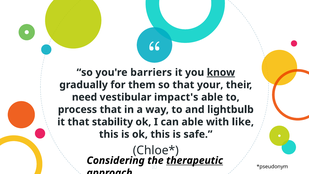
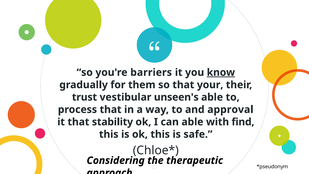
need: need -> trust
impact's: impact's -> unseen's
lightbulb: lightbulb -> approval
like: like -> find
therapeutic underline: present -> none
